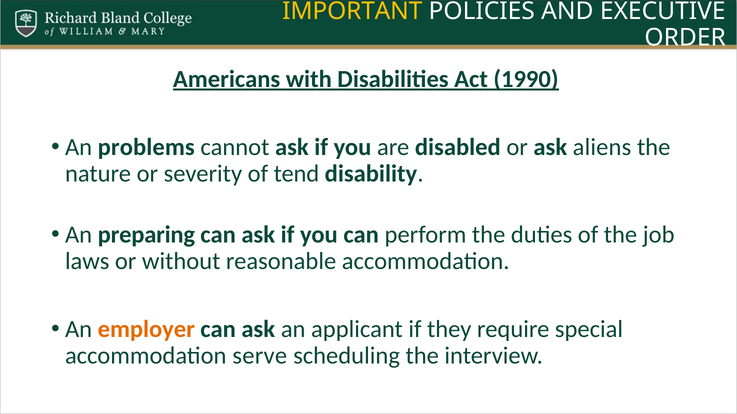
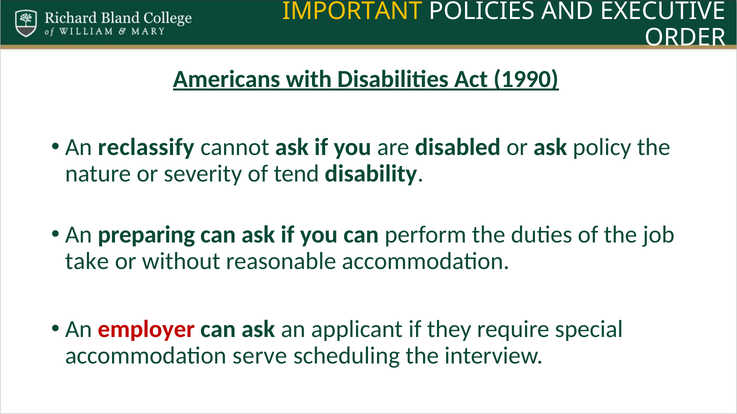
problems: problems -> reclassify
aliens: aliens -> policy
laws: laws -> take
employer colour: orange -> red
